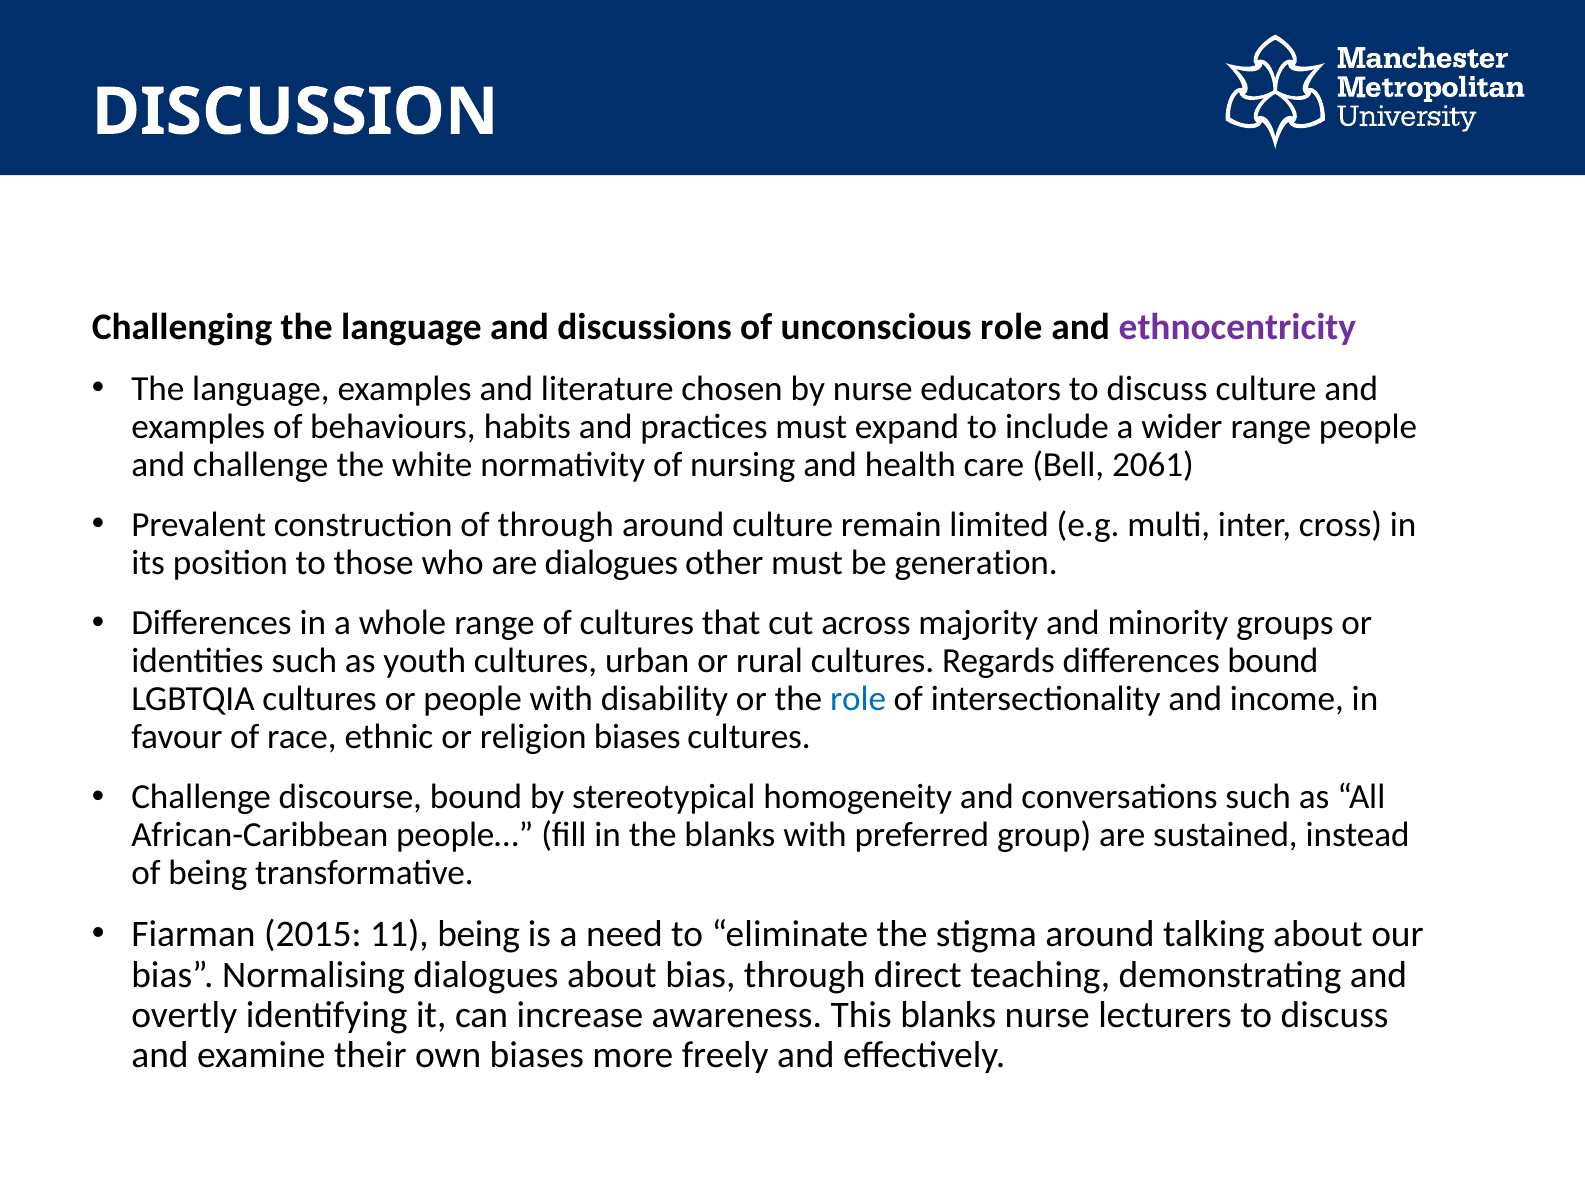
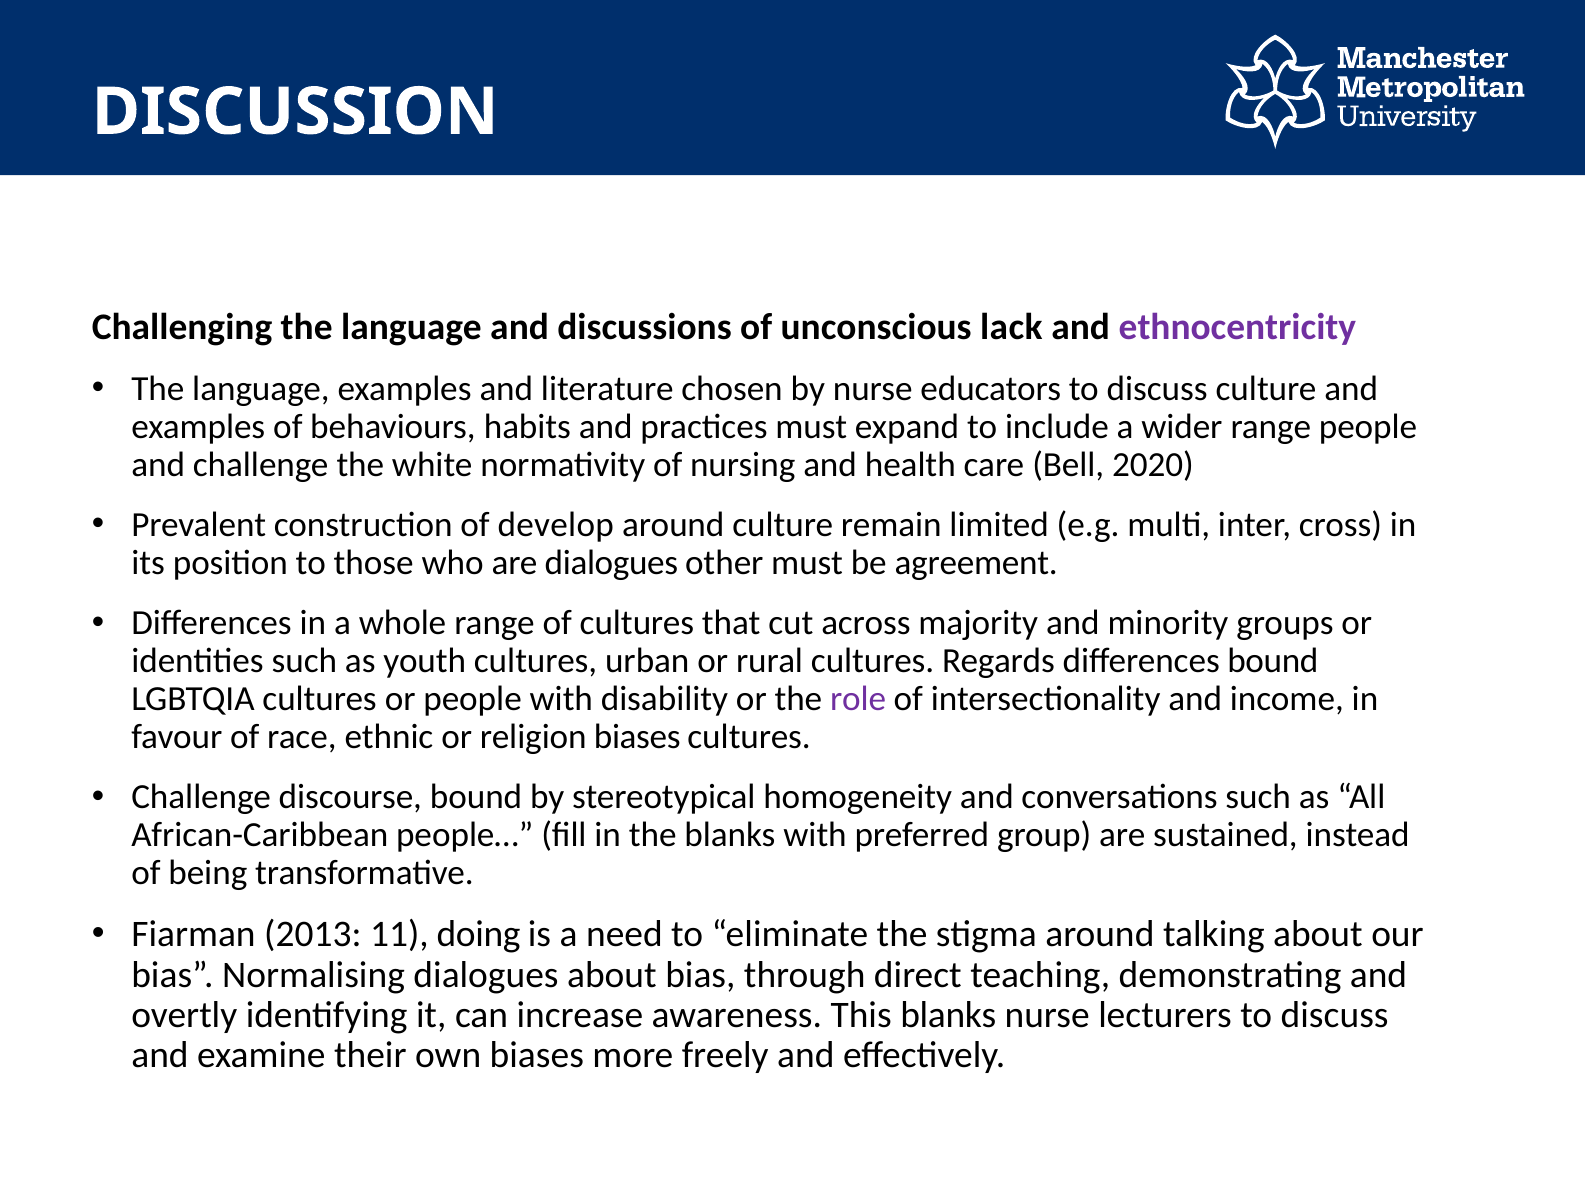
unconscious role: role -> lack
2061: 2061 -> 2020
of through: through -> develop
generation: generation -> agreement
role at (858, 699) colour: blue -> purple
2015: 2015 -> 2013
11 being: being -> doing
